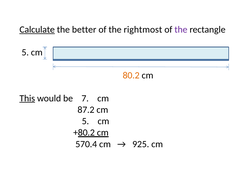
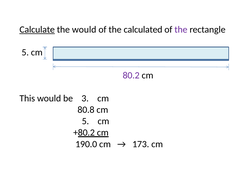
the better: better -> would
rightmost: rightmost -> calculated
80.2 colour: orange -> purple
This underline: present -> none
7: 7 -> 3
87.2: 87.2 -> 80.8
570.4: 570.4 -> 190.0
925: 925 -> 173
